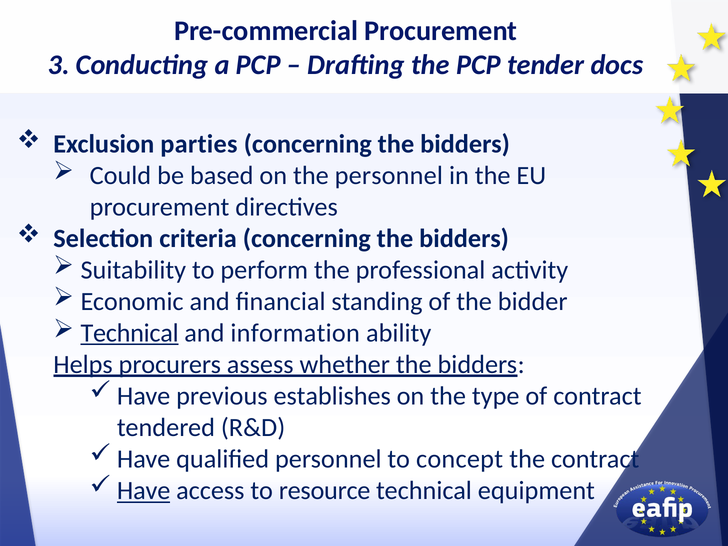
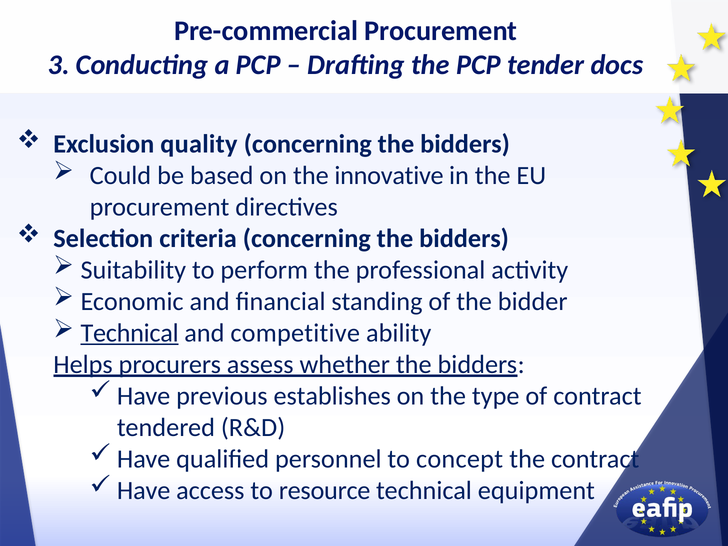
parties: parties -> quality
the personnel: personnel -> innovative
information: information -> competitive
Have at (144, 491) underline: present -> none
